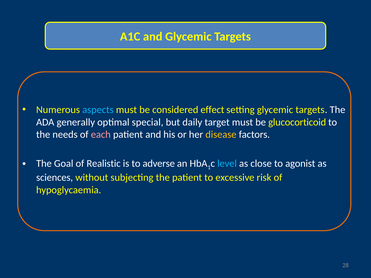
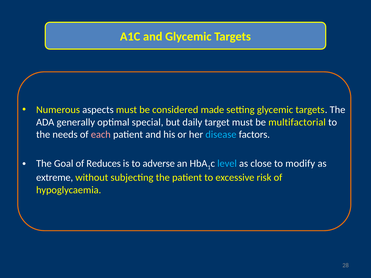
aspects colour: light blue -> white
effect: effect -> made
glucocorticoid: glucocorticoid -> multifactorial
disease colour: yellow -> light blue
Realistic: Realistic -> Reduces
agonist: agonist -> modify
sciences: sciences -> extreme
